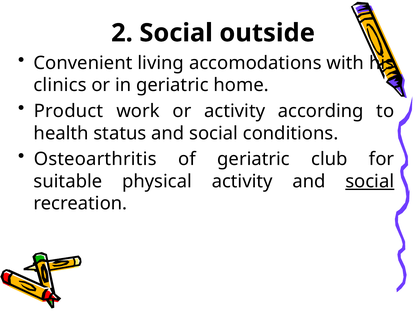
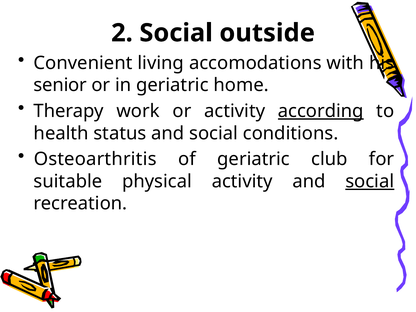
clinics: clinics -> senior
Product: Product -> Therapy
according underline: none -> present
